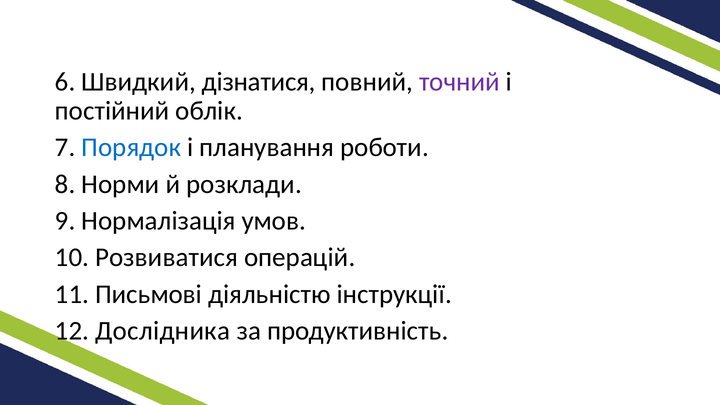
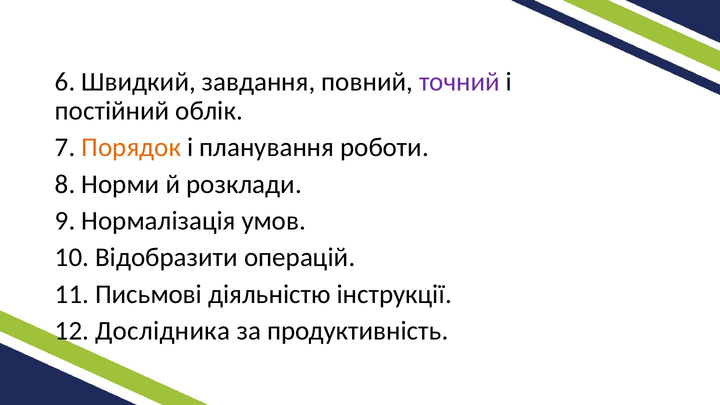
дізнатися: дізнатися -> завдання
Порядок colour: blue -> orange
Розвиватися: Розвиватися -> Відобразити
